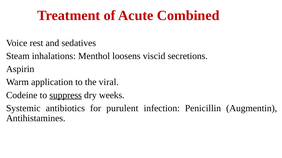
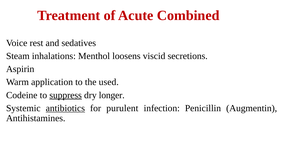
viral: viral -> used
weeks: weeks -> longer
antibiotics underline: none -> present
